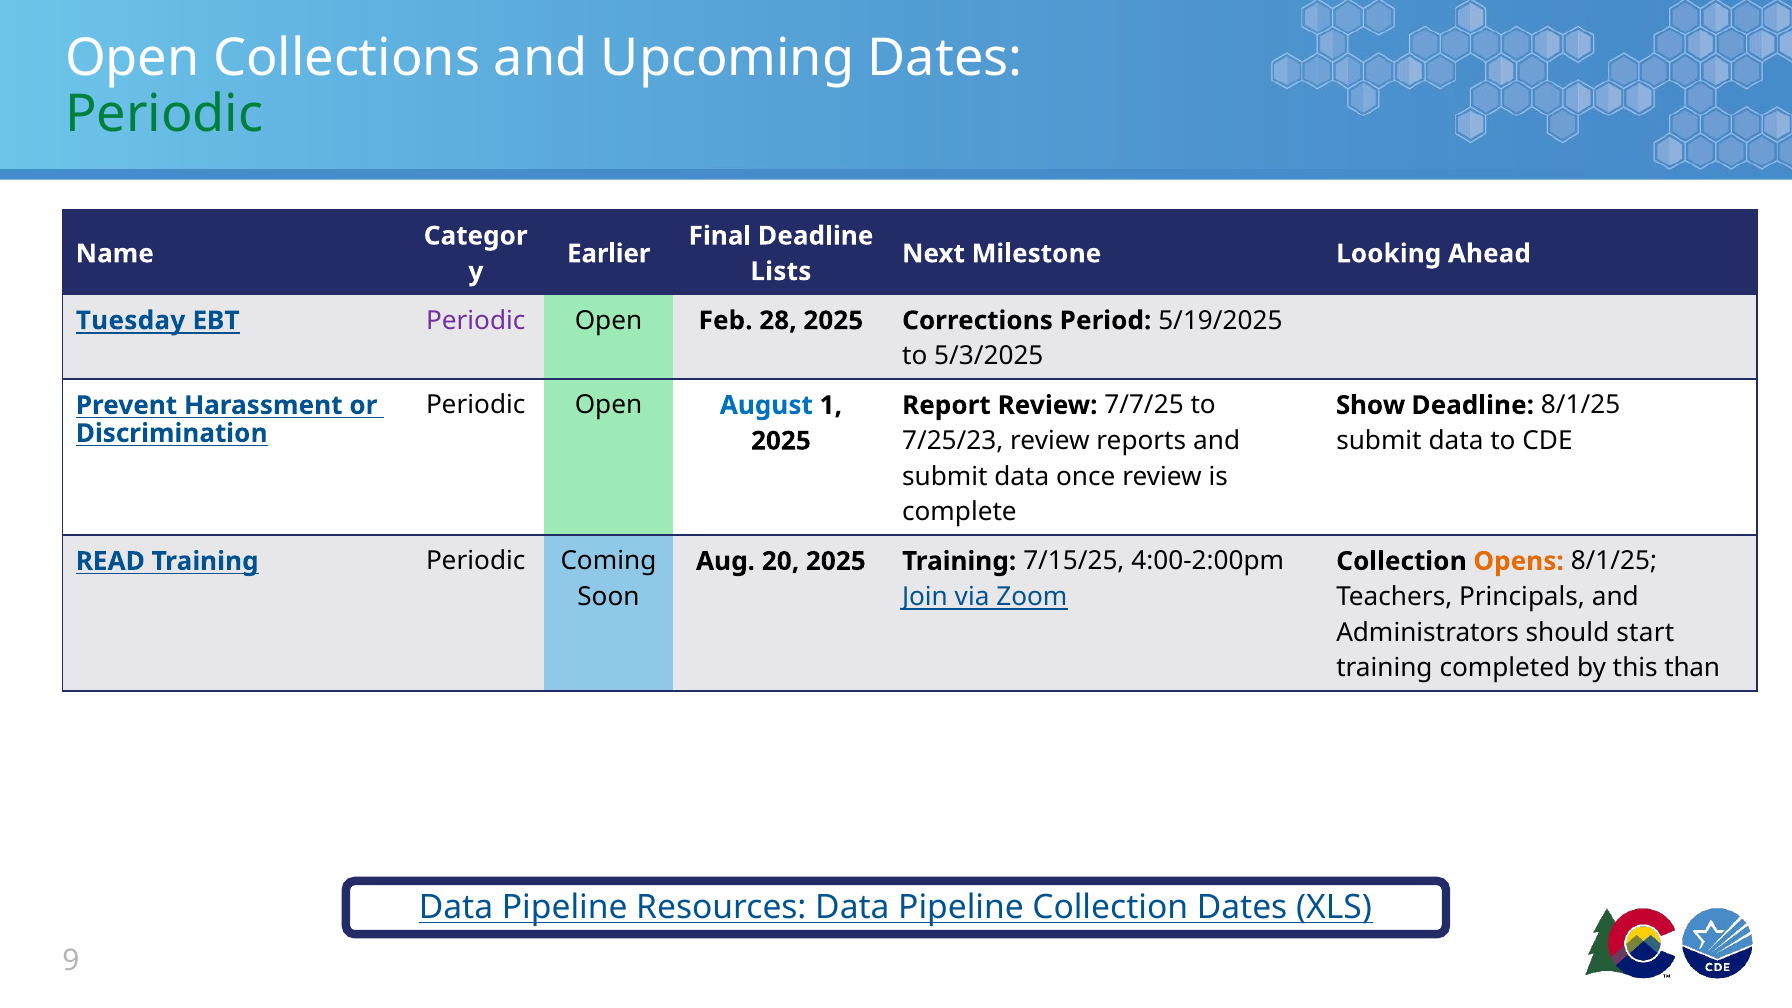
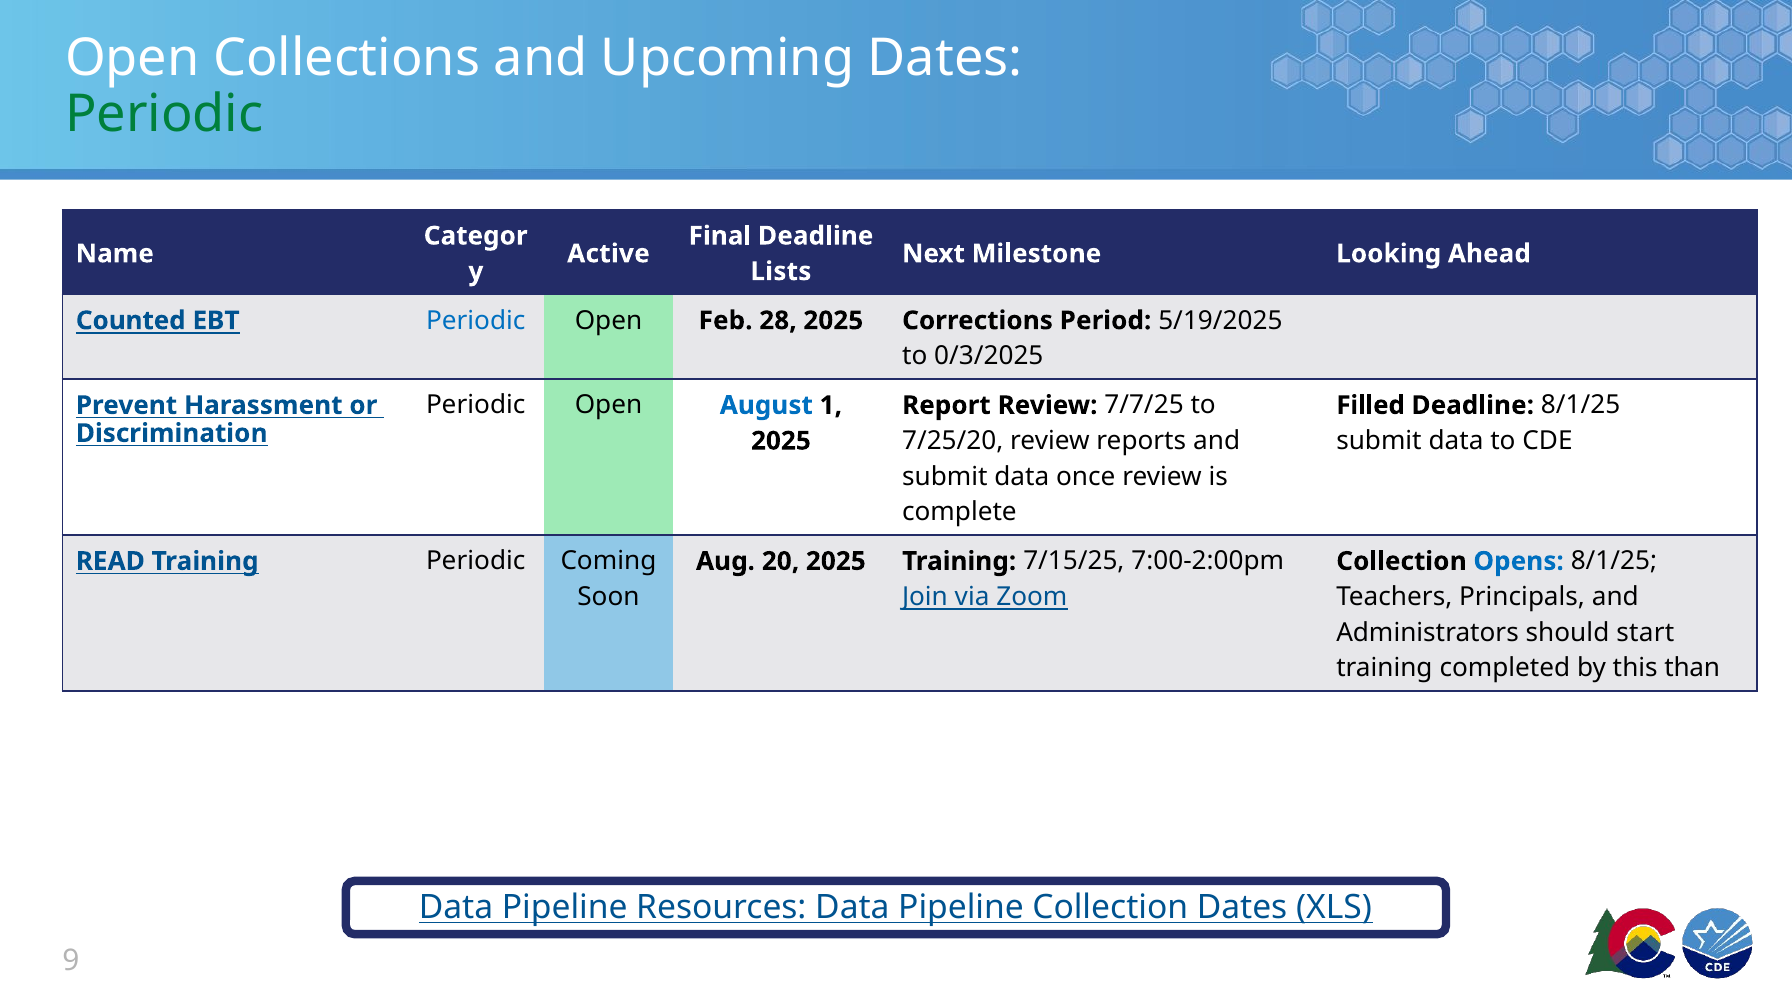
Earlier: Earlier -> Active
Tuesday: Tuesday -> Counted
Periodic at (476, 321) colour: purple -> blue
5/3/2025: 5/3/2025 -> 0/3/2025
Show: Show -> Filled
7/25/23: 7/25/23 -> 7/25/20
4:00-2:00pm: 4:00-2:00pm -> 7:00-2:00pm
Opens colour: orange -> blue
